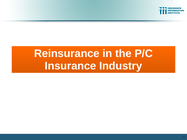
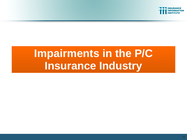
Reinsurance: Reinsurance -> Impairments
